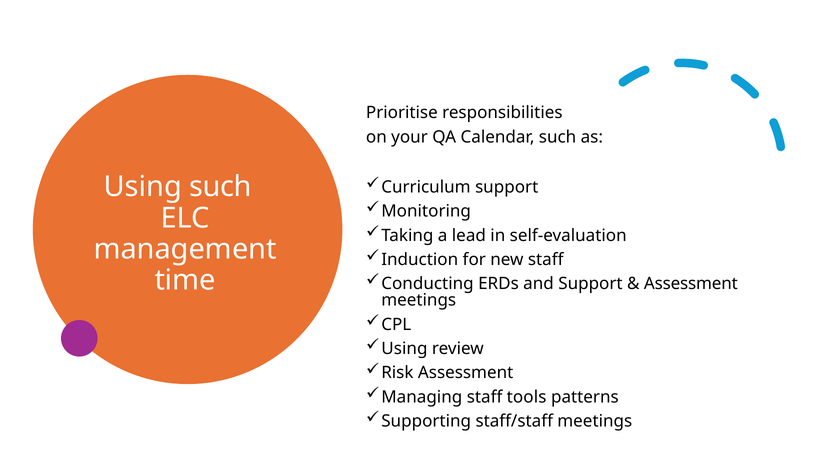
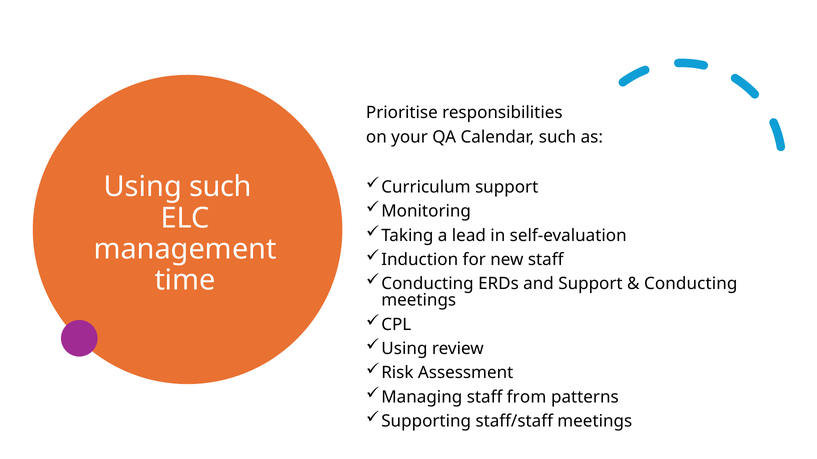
Assessment at (691, 284): Assessment -> Conducting
tools: tools -> from
